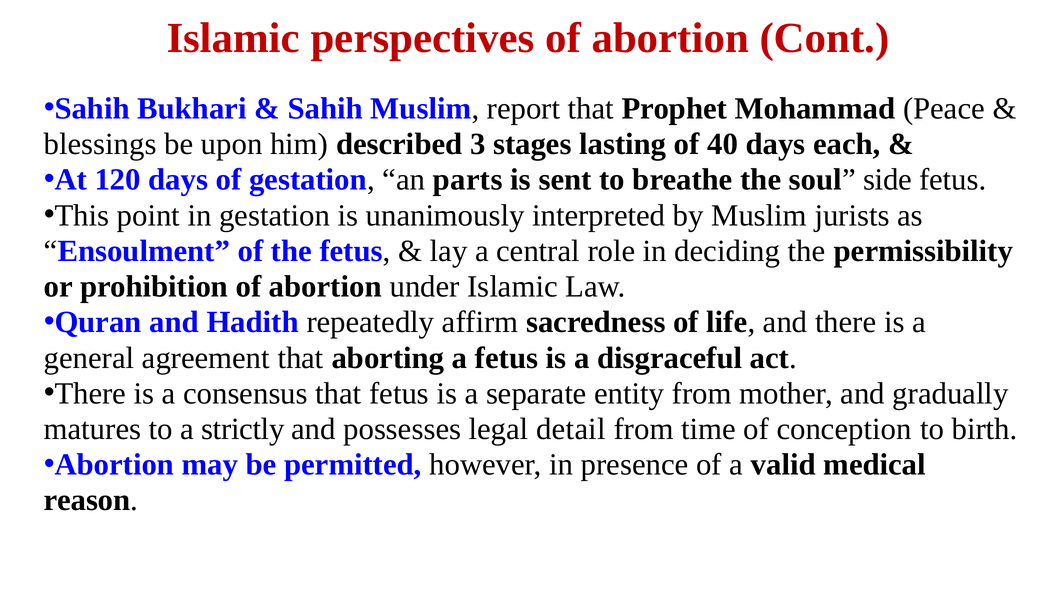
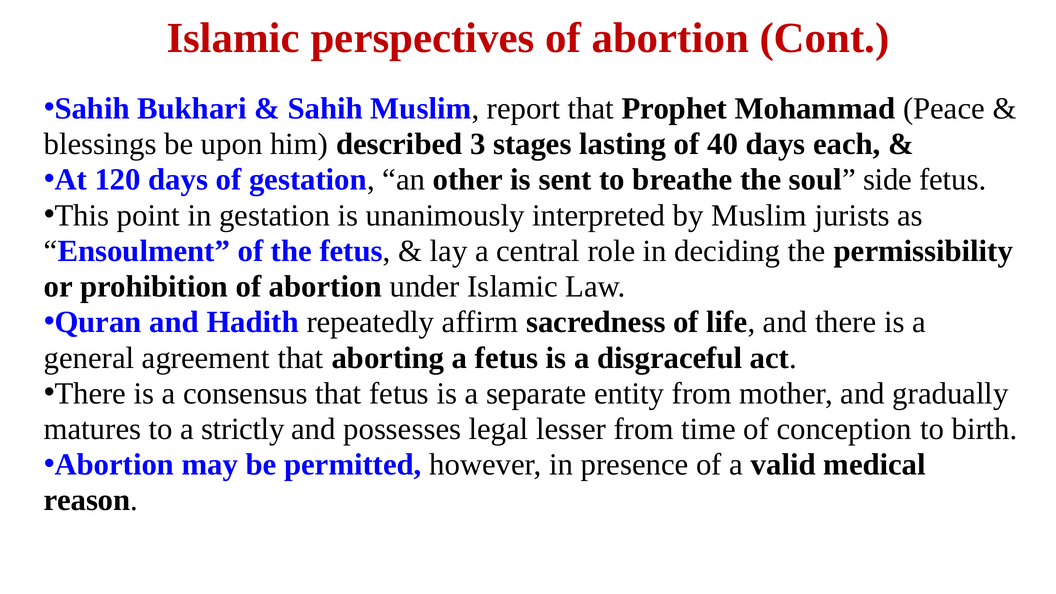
parts: parts -> other
detail: detail -> lesser
